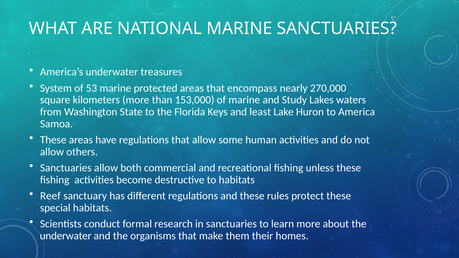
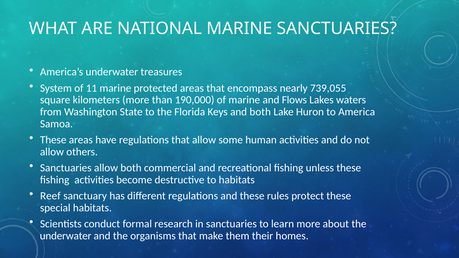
53: 53 -> 11
270,000: 270,000 -> 739,055
153,000: 153,000 -> 190,000
Study: Study -> Flows
and least: least -> both
